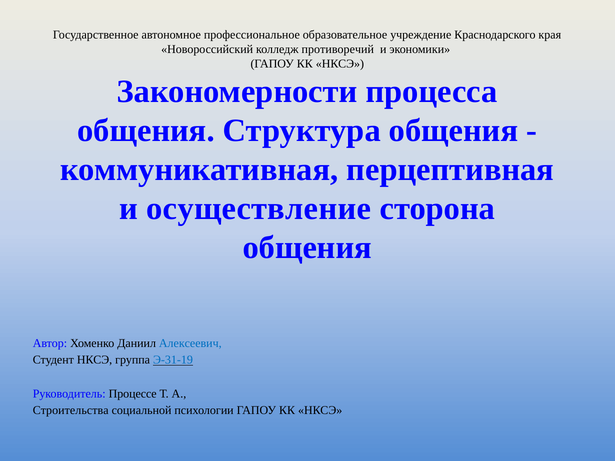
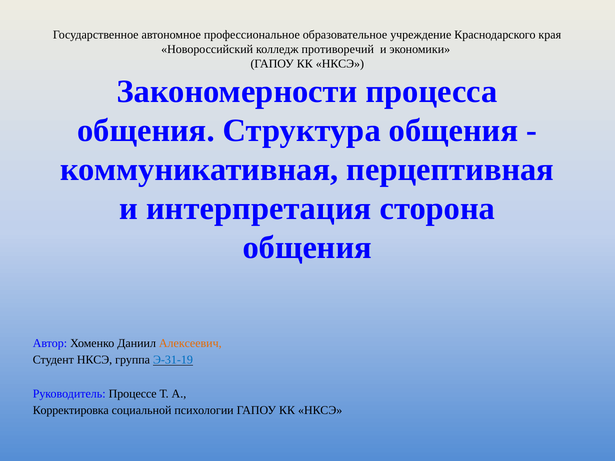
осуществление: осуществление -> интерпретация
Алексеевич colour: blue -> orange
Строительства: Строительства -> Корректировка
